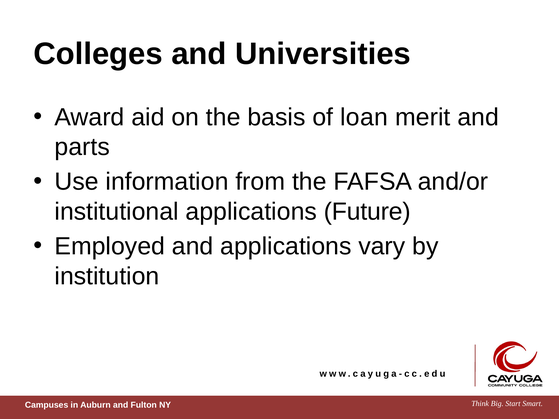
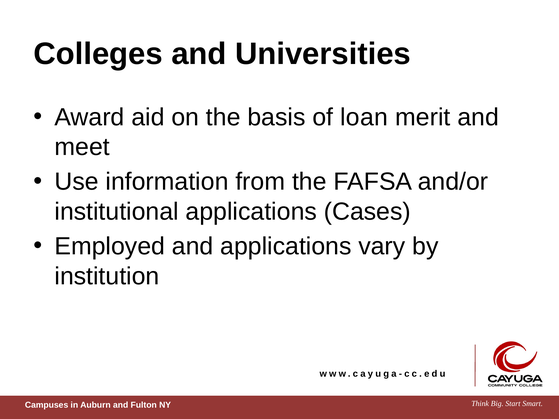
parts: parts -> meet
Future: Future -> Cases
